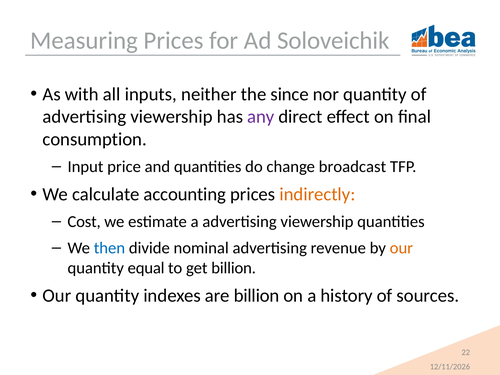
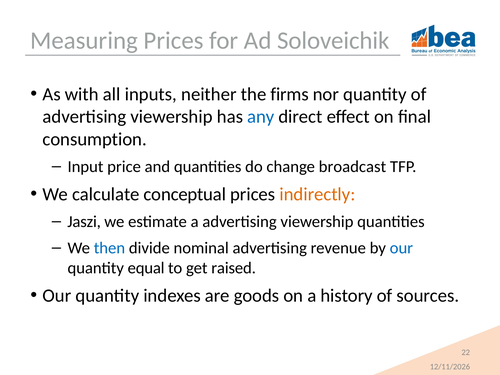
since: since -> firms
any colour: purple -> blue
accounting: accounting -> conceptual
Cost: Cost -> Jaszi
our at (401, 248) colour: orange -> blue
get billion: billion -> raised
are billion: billion -> goods
